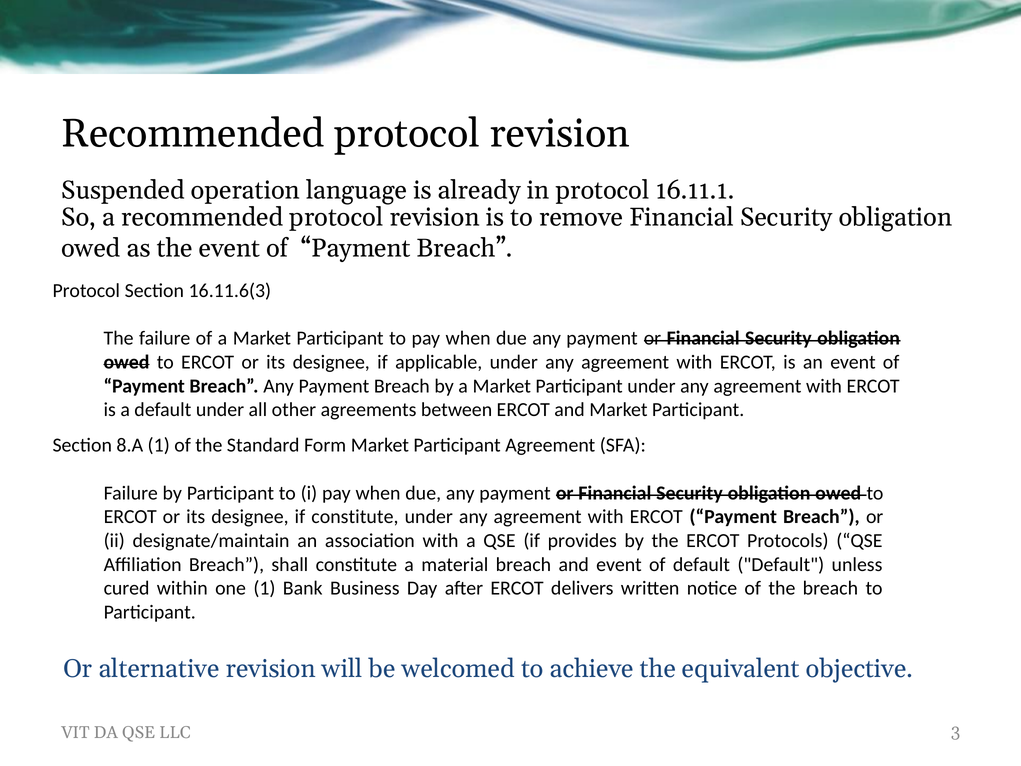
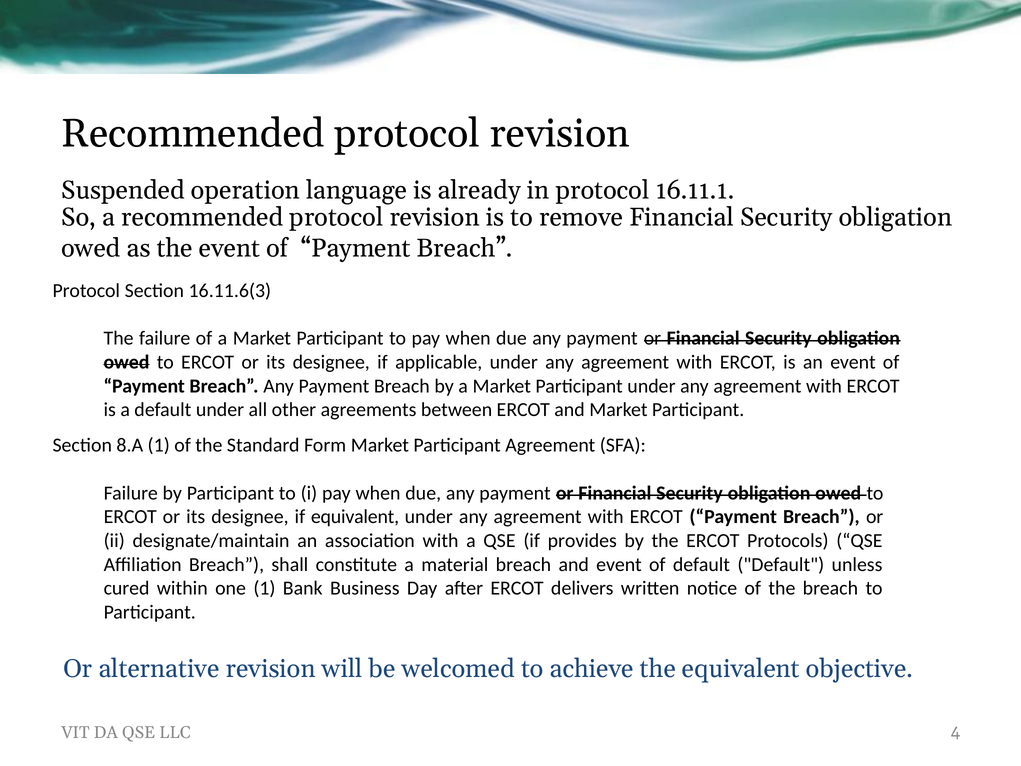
if constitute: constitute -> equivalent
3: 3 -> 4
